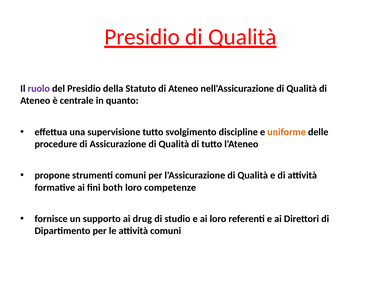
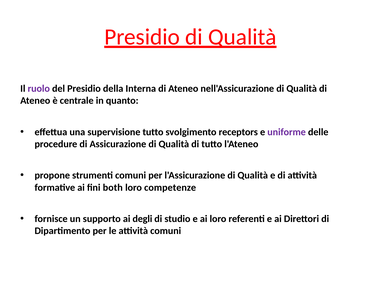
Statuto: Statuto -> Interna
discipline: discipline -> receptors
uniforme colour: orange -> purple
drug: drug -> degli
